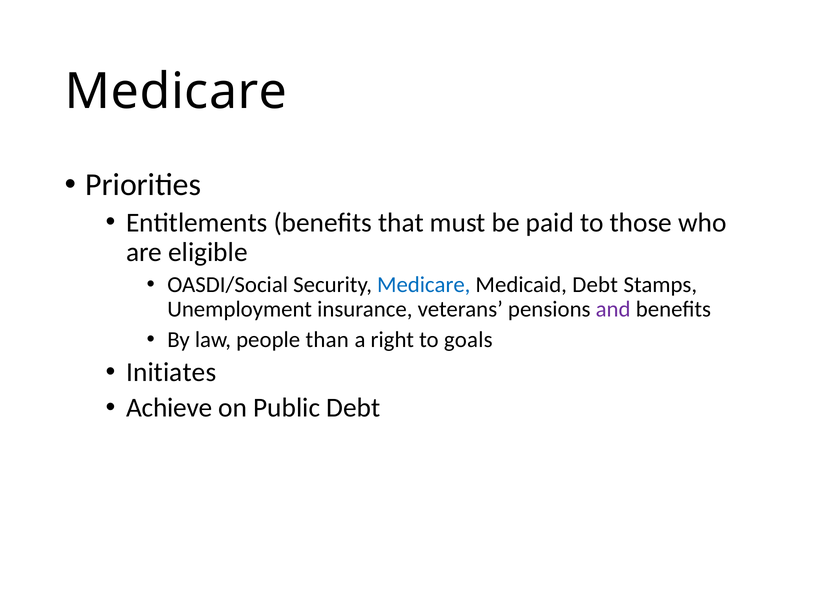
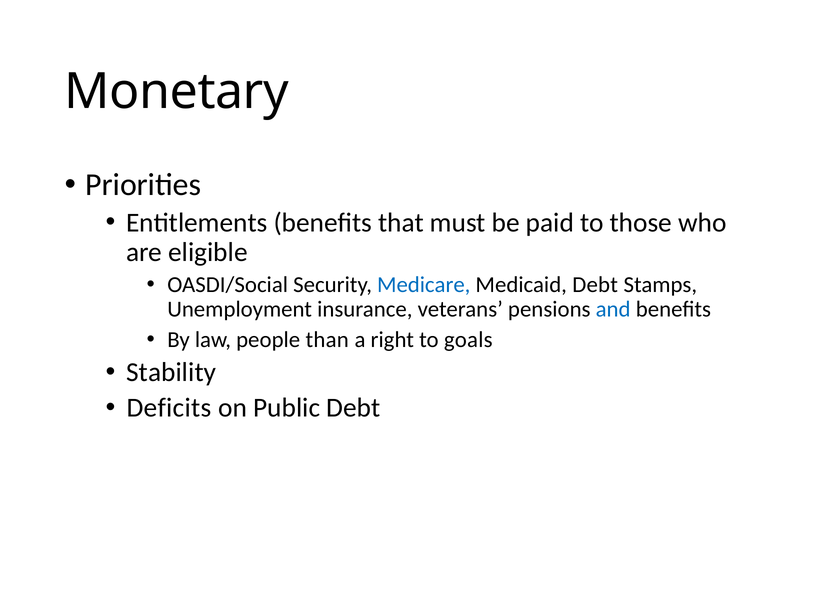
Medicare at (176, 92): Medicare -> Monetary
and colour: purple -> blue
Initiates: Initiates -> Stability
Achieve: Achieve -> Deficits
